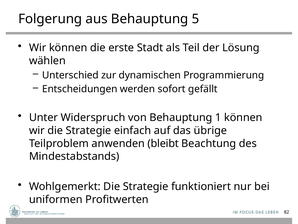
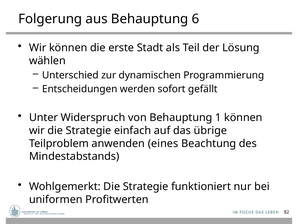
5: 5 -> 6
bleibt: bleibt -> eines
